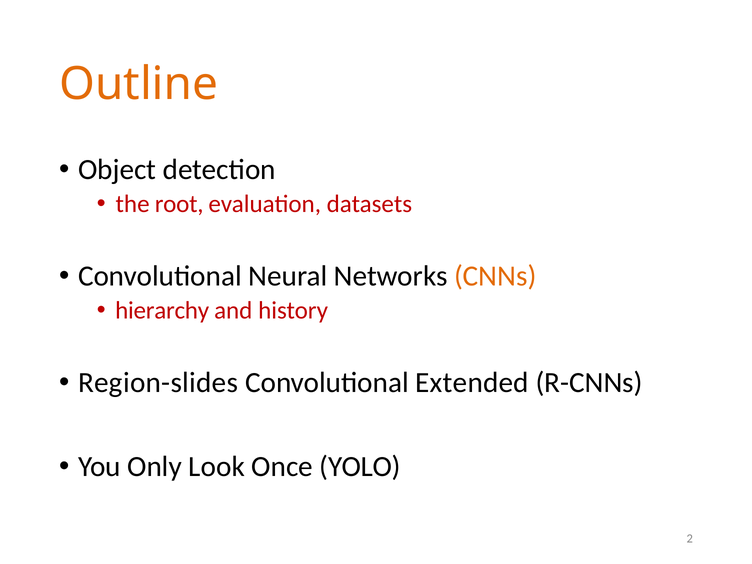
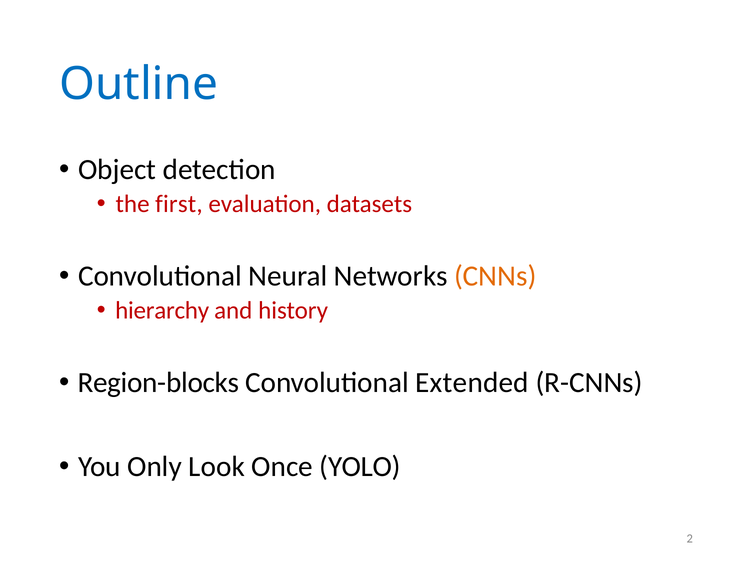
Outline colour: orange -> blue
root: root -> first
Region-slides: Region-slides -> Region-blocks
